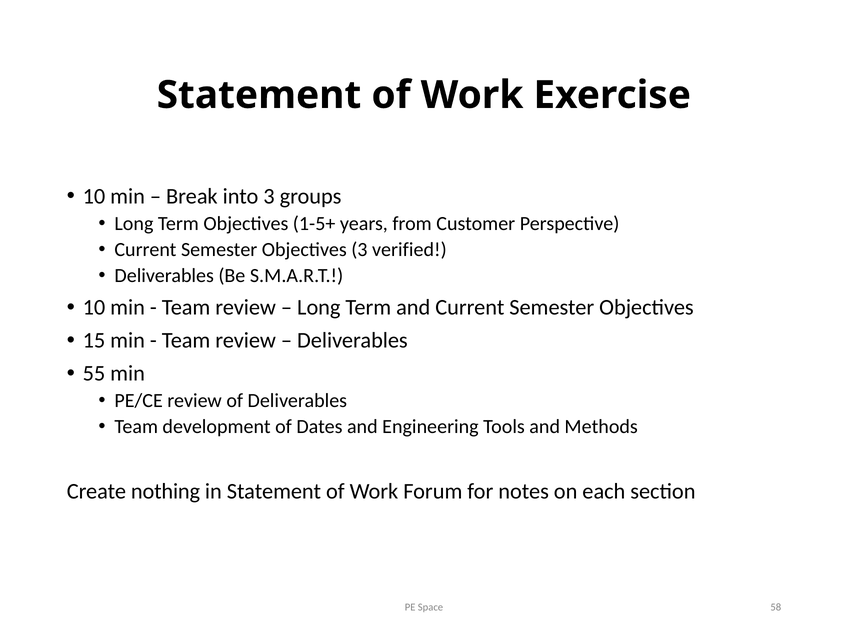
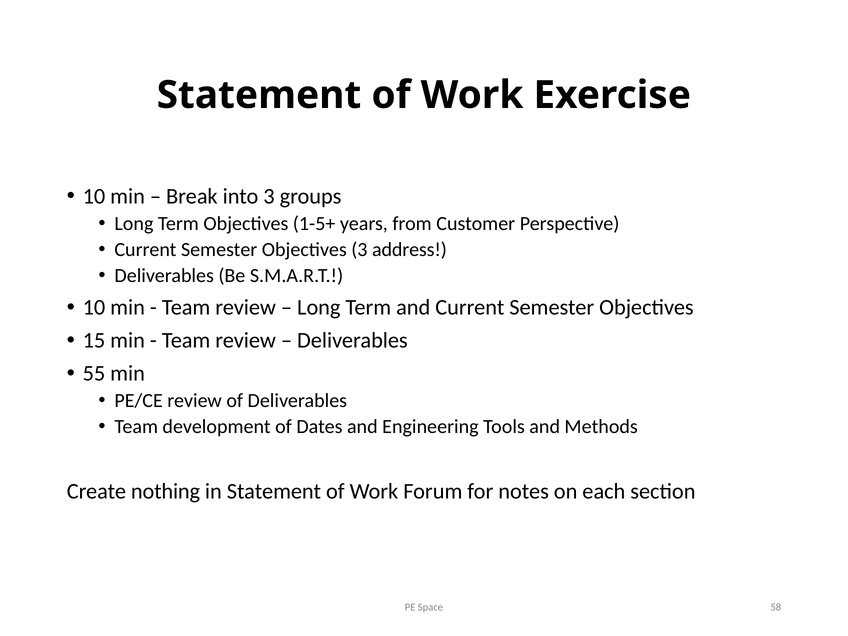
verified: verified -> address
